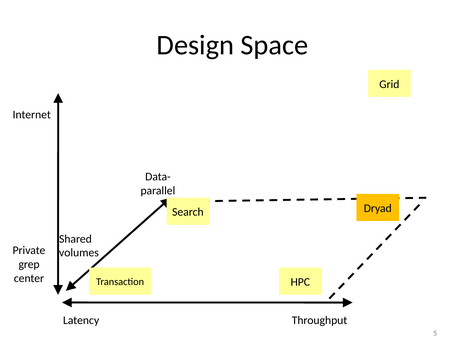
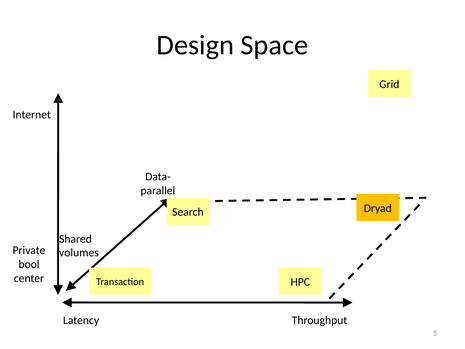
grep: grep -> bool
